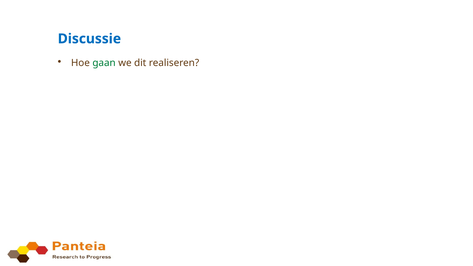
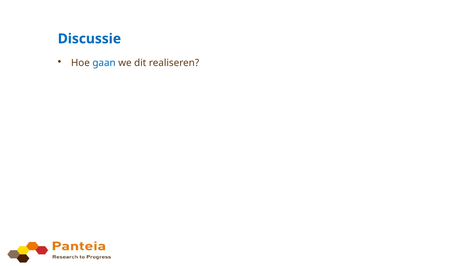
gaan colour: green -> blue
